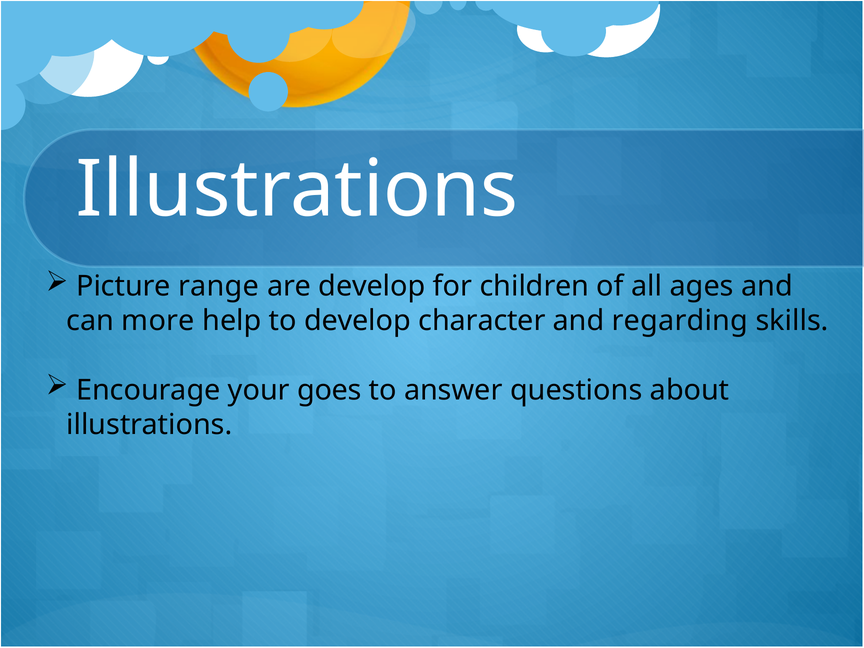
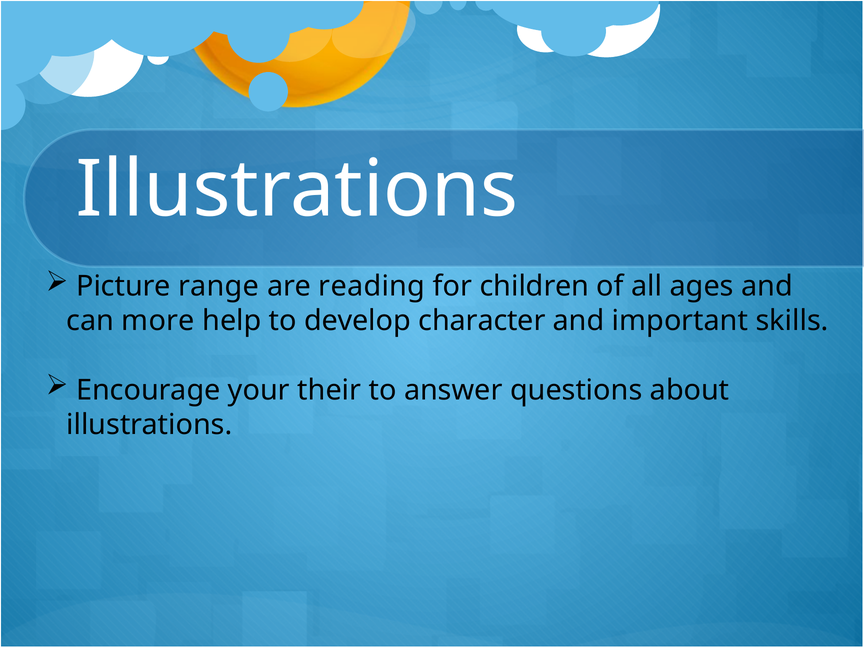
are develop: develop -> reading
regarding: regarding -> important
goes: goes -> their
